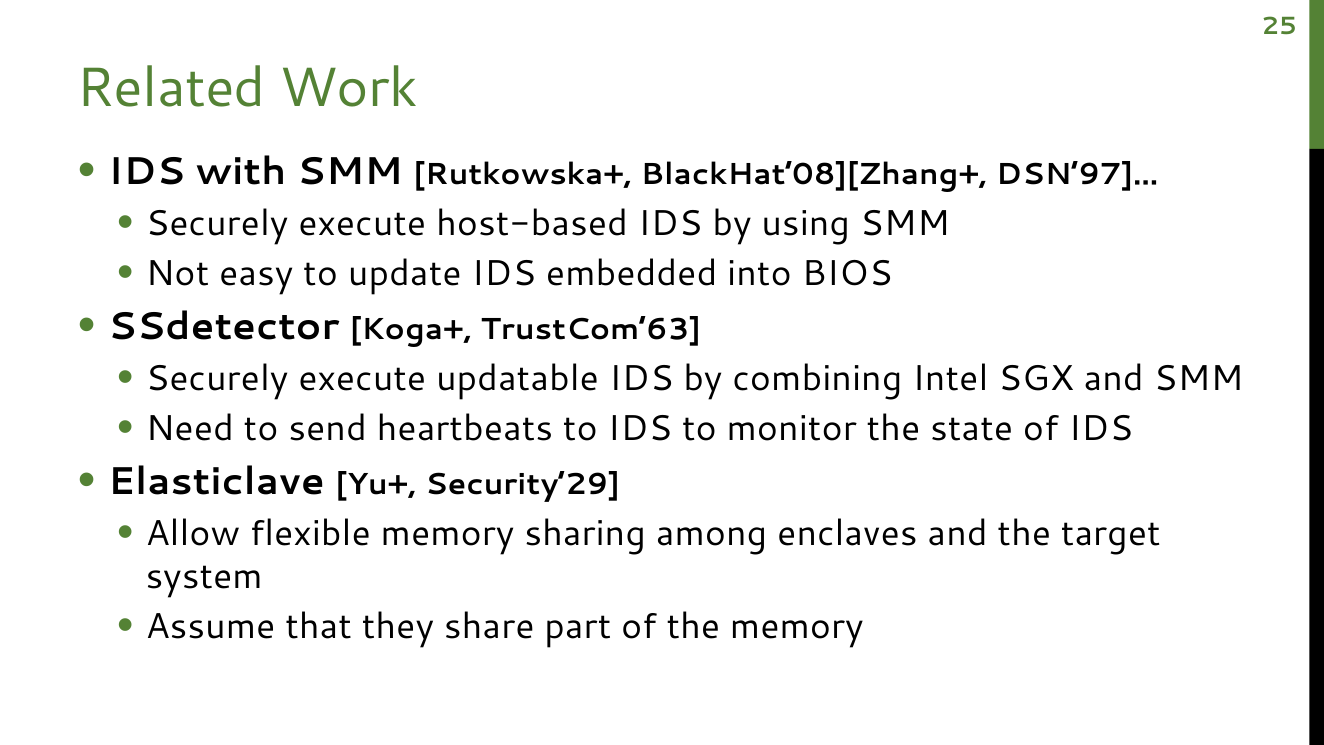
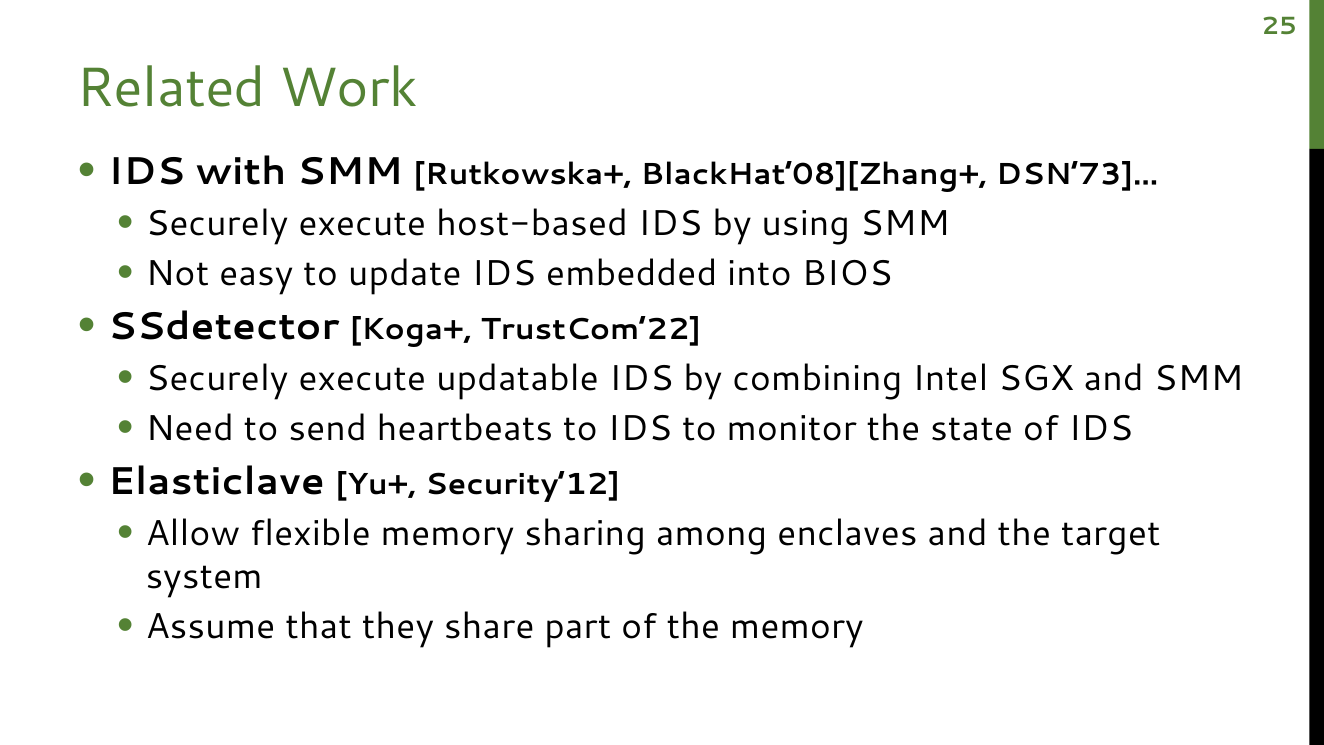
DSN’97]…: DSN’97]… -> DSN’73]…
TrustCom’63: TrustCom’63 -> TrustCom’22
Security’29: Security’29 -> Security’12
